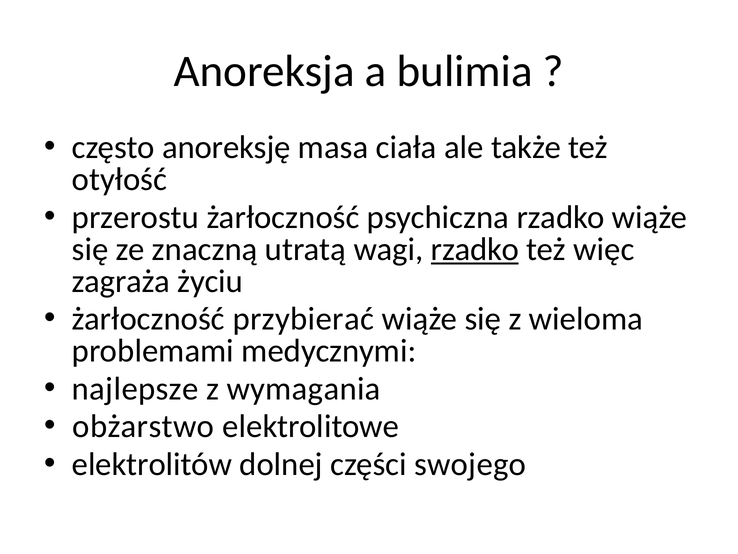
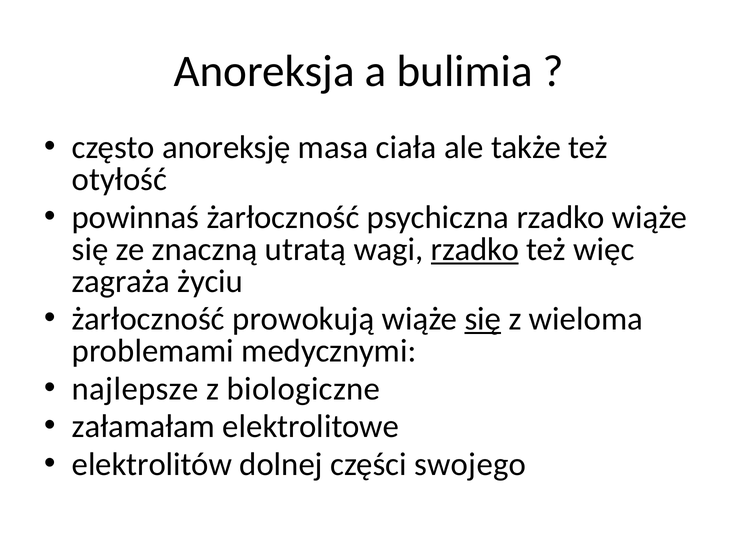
przerostu: przerostu -> powinnaś
przybierać: przybierać -> prowokują
się at (483, 319) underline: none -> present
wymagania: wymagania -> biologiczne
obżarstwo: obżarstwo -> załamałam
